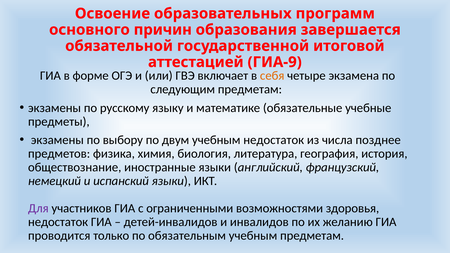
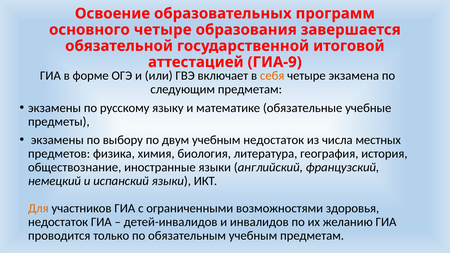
основного причин: причин -> четыре
позднее: позднее -> местных
Для colour: purple -> orange
